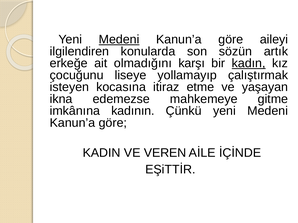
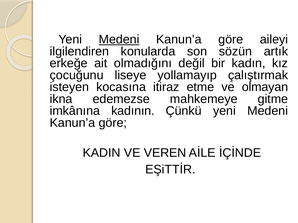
karşı: karşı -> değil
kadın underline: present -> none
yaşayan: yaşayan -> olmayan
